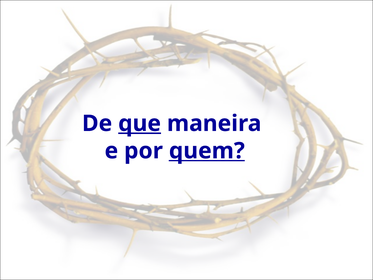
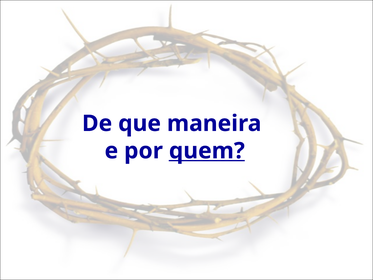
que underline: present -> none
